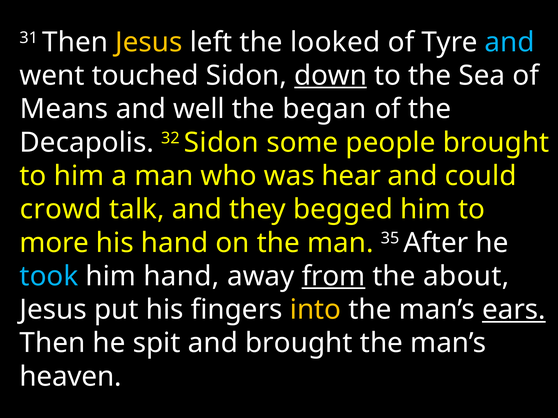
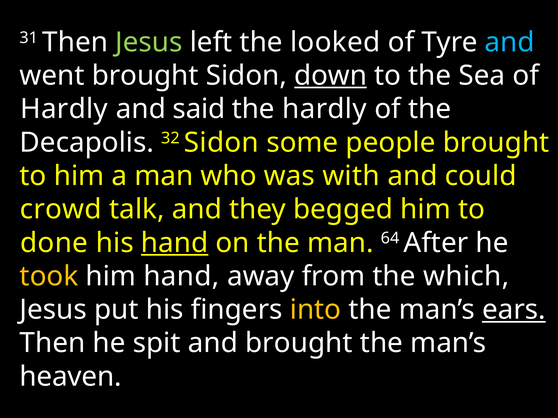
Jesus at (149, 42) colour: yellow -> light green
went touched: touched -> brought
Means at (64, 109): Means -> Hardly
well: well -> said
the began: began -> hardly
hear: hear -> with
more: more -> done
hand at (175, 243) underline: none -> present
35: 35 -> 64
took colour: light blue -> yellow
from underline: present -> none
about: about -> which
